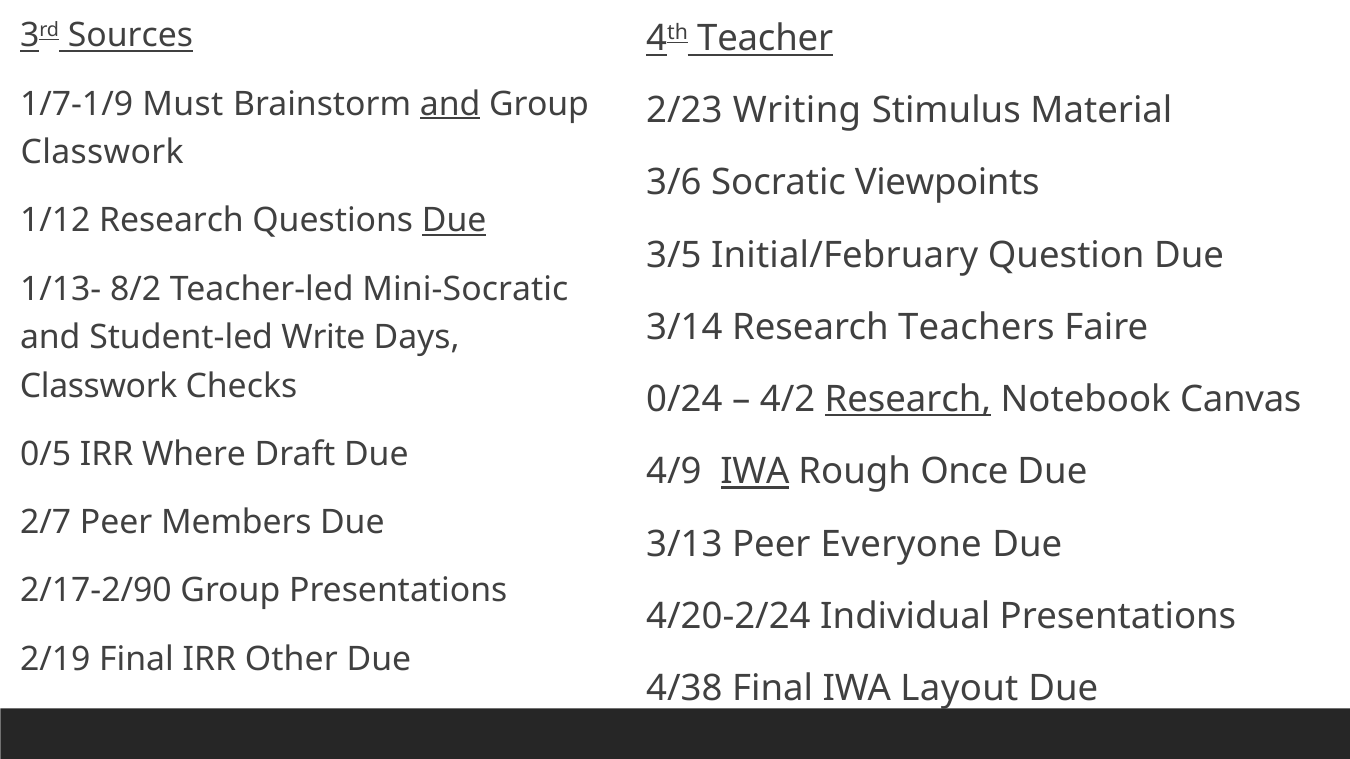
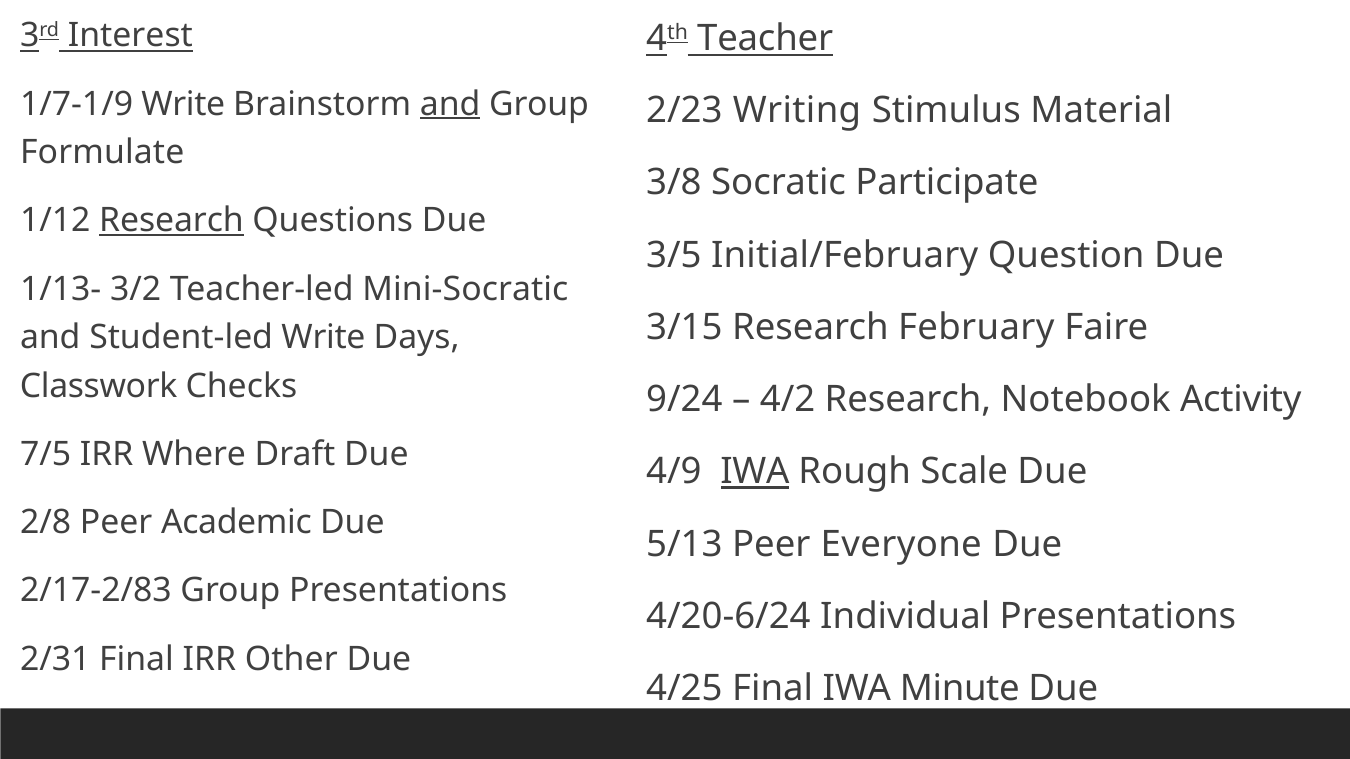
Sources: Sources -> Interest
1/7-1/9 Must: Must -> Write
Classwork at (102, 153): Classwork -> Formulate
3/6: 3/6 -> 3/8
Viewpoints: Viewpoints -> Participate
Research at (171, 221) underline: none -> present
Due at (454, 221) underline: present -> none
8/2: 8/2 -> 3/2
3/14: 3/14 -> 3/15
Teachers: Teachers -> February
0/24: 0/24 -> 9/24
Research at (908, 400) underline: present -> none
Canvas: Canvas -> Activity
0/5: 0/5 -> 7/5
Once: Once -> Scale
2/7: 2/7 -> 2/8
Members: Members -> Academic
3/13: 3/13 -> 5/13
2/17-2/90: 2/17-2/90 -> 2/17-2/83
4/20-2/24: 4/20-2/24 -> 4/20-6/24
2/19: 2/19 -> 2/31
4/38: 4/38 -> 4/25
Layout: Layout -> Minute
